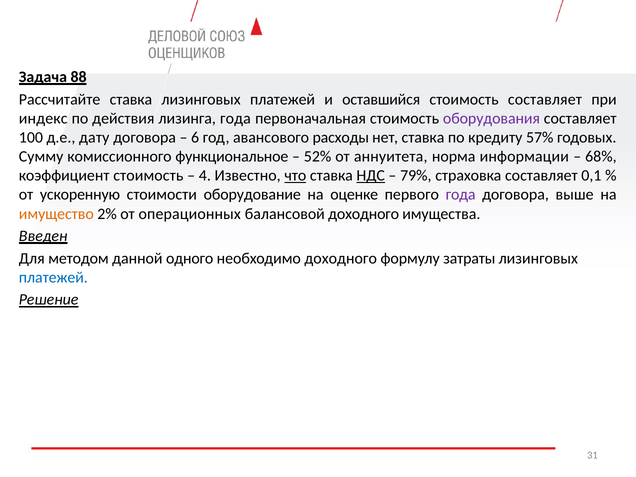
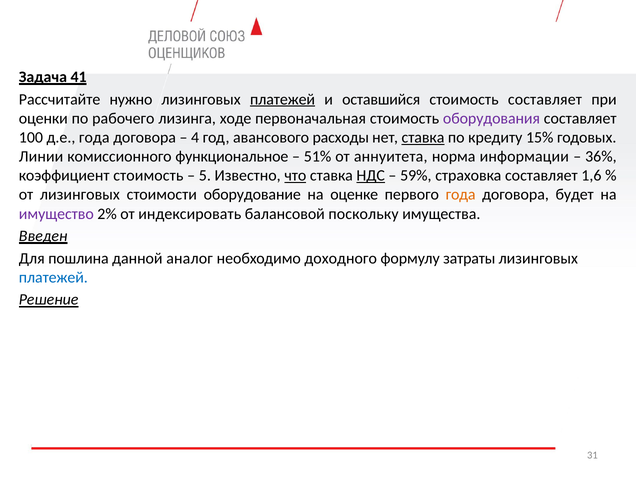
88: 88 -> 41
Рассчитайте ставка: ставка -> нужно
платежей at (283, 99) underline: none -> present
индекс: индекс -> оценки
действия: действия -> рабочего
лизинга года: года -> ходе
д.е дату: дату -> года
6: 6 -> 4
ставка at (423, 137) underline: none -> present
57%: 57% -> 15%
Сумму: Сумму -> Линии
52%: 52% -> 51%
68%: 68% -> 36%
4: 4 -> 5
79%: 79% -> 59%
0,1: 0,1 -> 1,6
от ускоренную: ускоренную -> лизинговых
года at (461, 195) colour: purple -> orange
выше: выше -> будет
имущество colour: orange -> purple
операционных: операционных -> индексировать
балансовой доходного: доходного -> поскольку
методом: методом -> пошлина
одного: одного -> аналог
